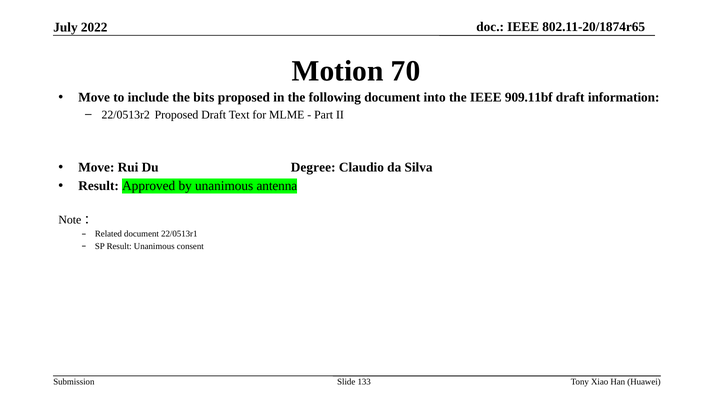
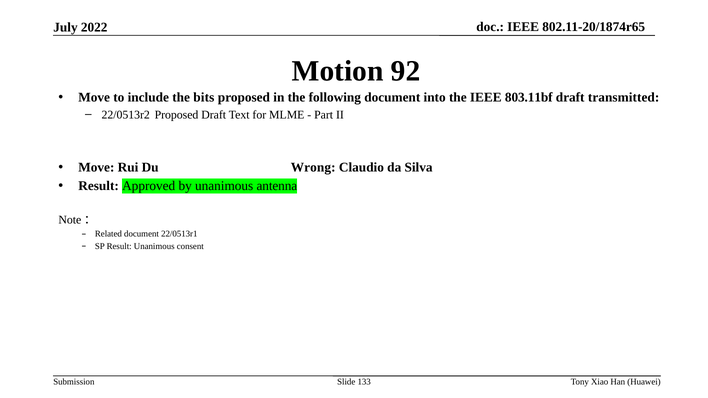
70: 70 -> 92
909.11bf: 909.11bf -> 803.11bf
information: information -> transmitted
Degree: Degree -> Wrong
